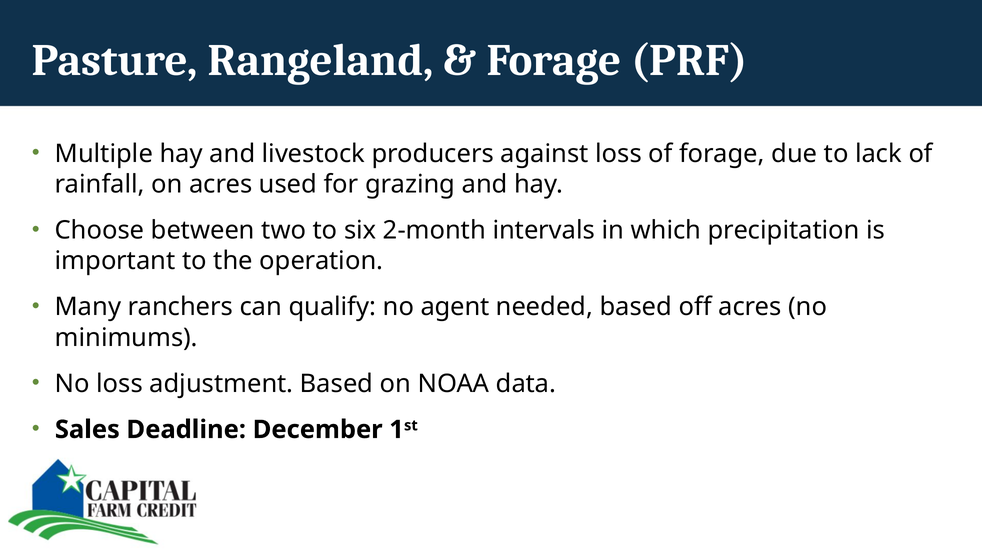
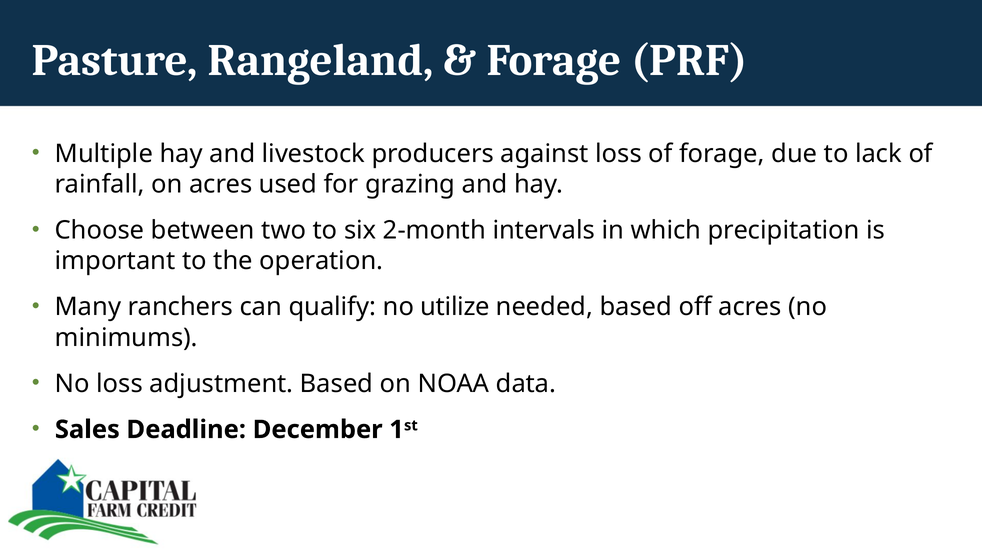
agent: agent -> utilize
